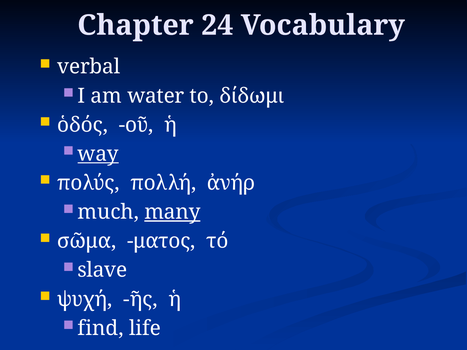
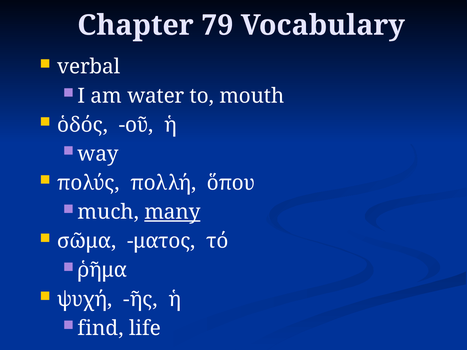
24: 24 -> 79
δίδωμι: δίδωμι -> mouth
way underline: present -> none
ἀνήρ: ἀνήρ -> ὅπου
slave: slave -> ῥῆμα
